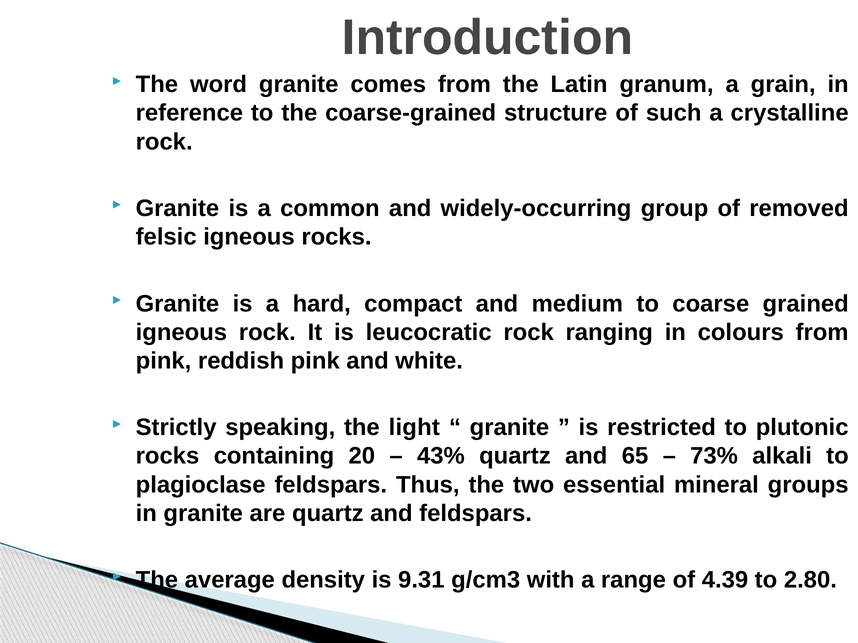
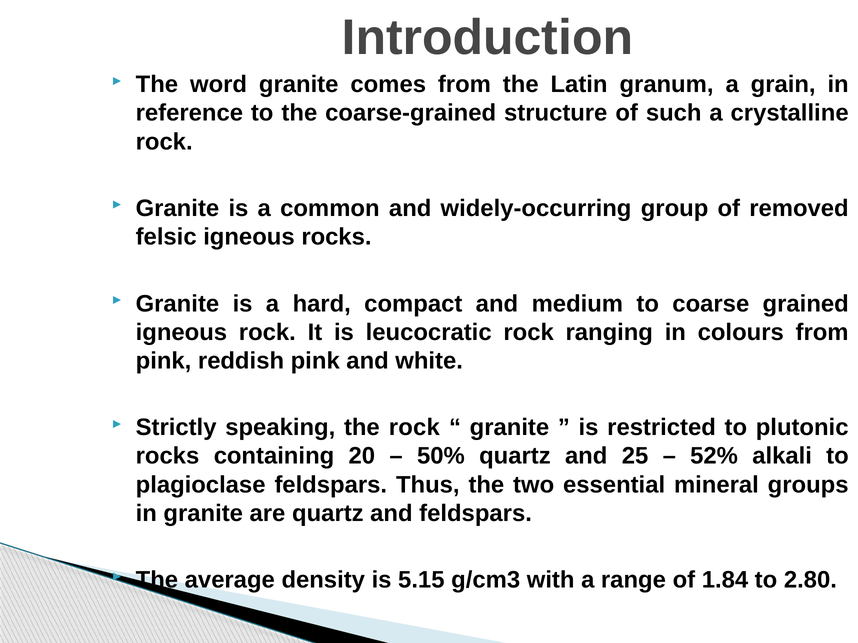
the light: light -> rock
43%: 43% -> 50%
65: 65 -> 25
73%: 73% -> 52%
9.31: 9.31 -> 5.15
4.39: 4.39 -> 1.84
